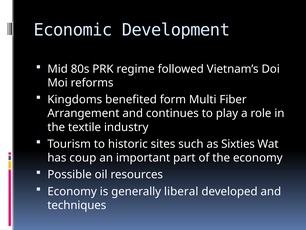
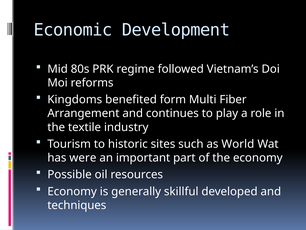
Sixties: Sixties -> World
coup: coup -> were
liberal: liberal -> skillful
